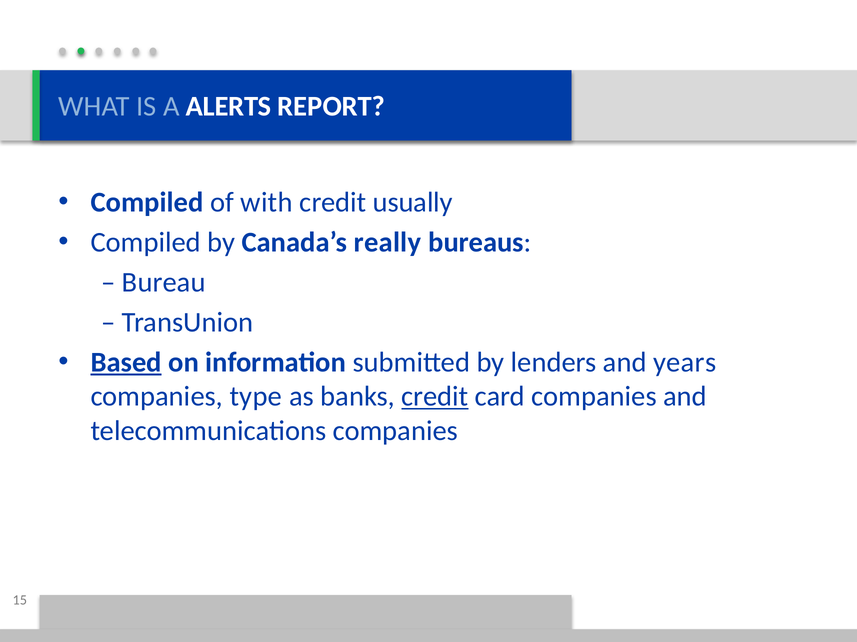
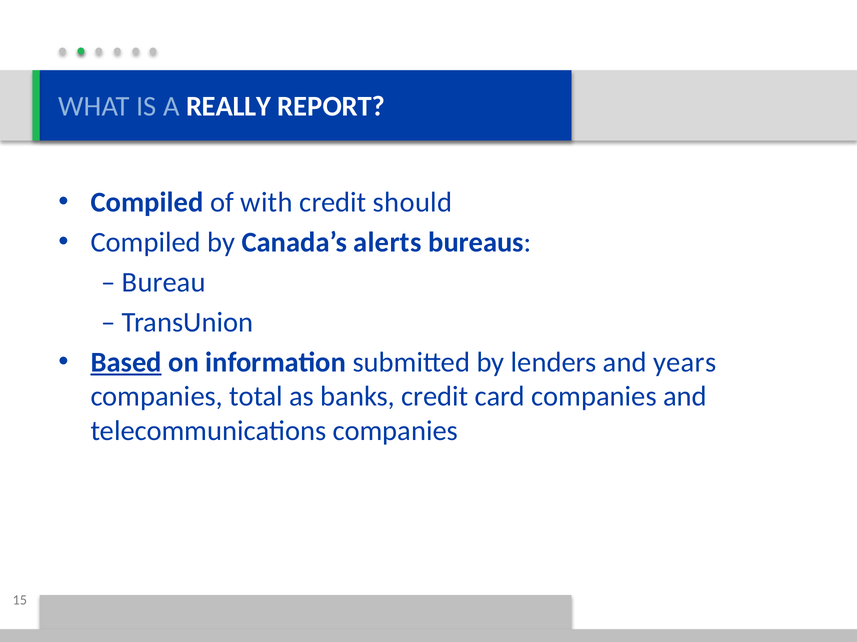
ALERTS: ALERTS -> REALLY
usually: usually -> should
really: really -> alerts
type: type -> total
credit at (435, 397) underline: present -> none
